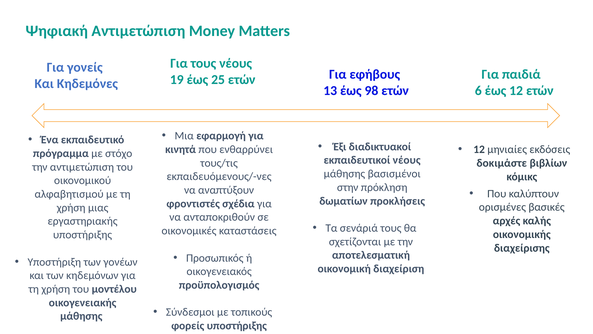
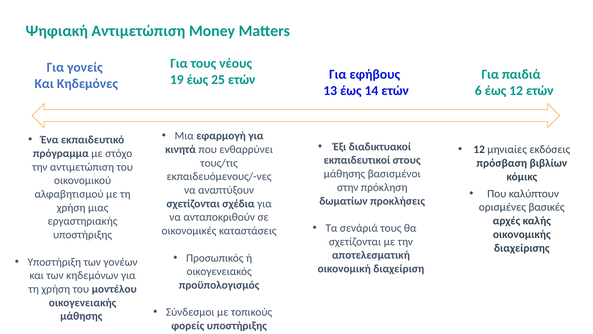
98: 98 -> 14
εκπαιδευτικοί νέους: νέους -> στους
δοκιμάστε: δοκιμάστε -> πρόσβαση
φροντιστές at (193, 204): φροντιστές -> σχετίζονται
